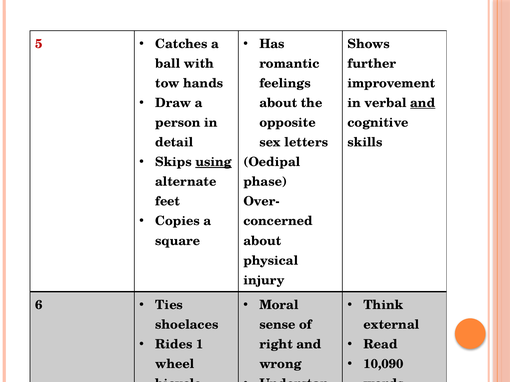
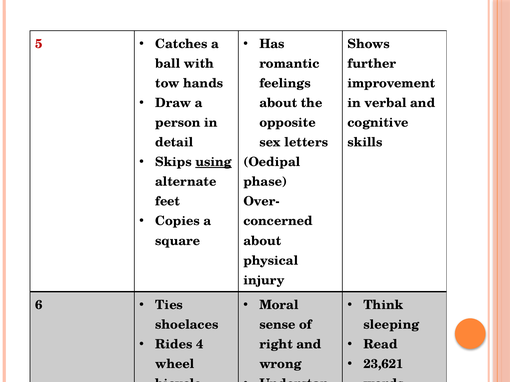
and at (423, 103) underline: present -> none
external: external -> sleeping
1: 1 -> 4
10,090: 10,090 -> 23,621
